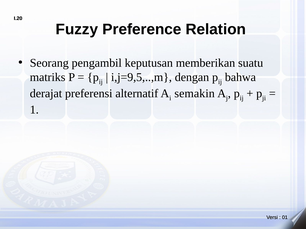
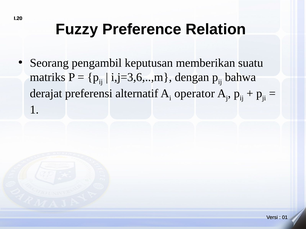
i,j=9,5,..,m: i,j=9,5,..,m -> i,j=3,6,..,m
semakin: semakin -> operator
